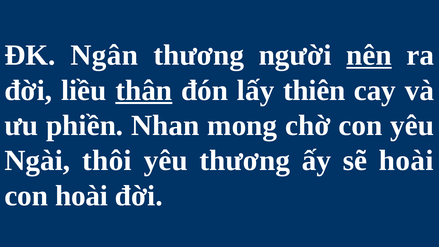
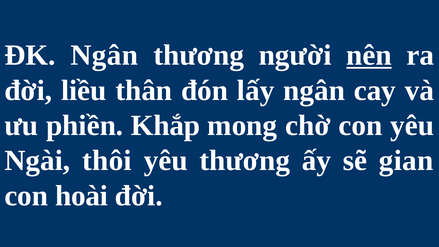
thân underline: present -> none
lấy thiên: thiên -> ngân
Nhan: Nhan -> Khắp
sẽ hoài: hoài -> gian
